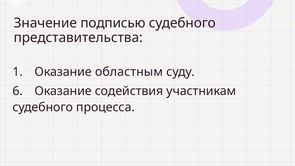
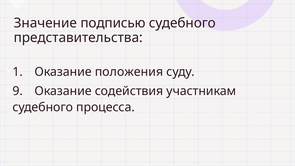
областным: областным -> положения
6: 6 -> 9
